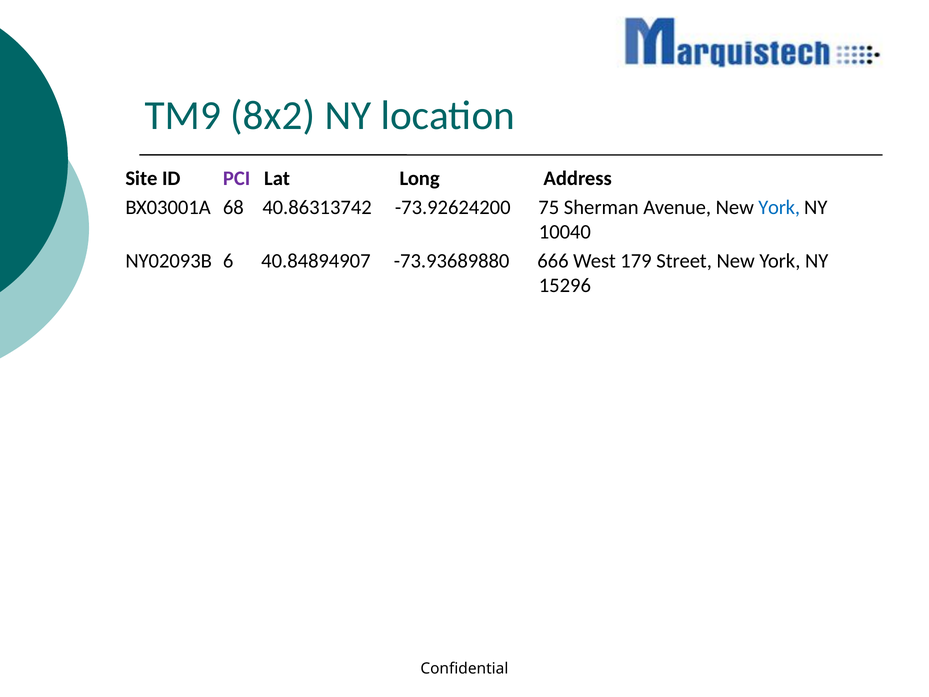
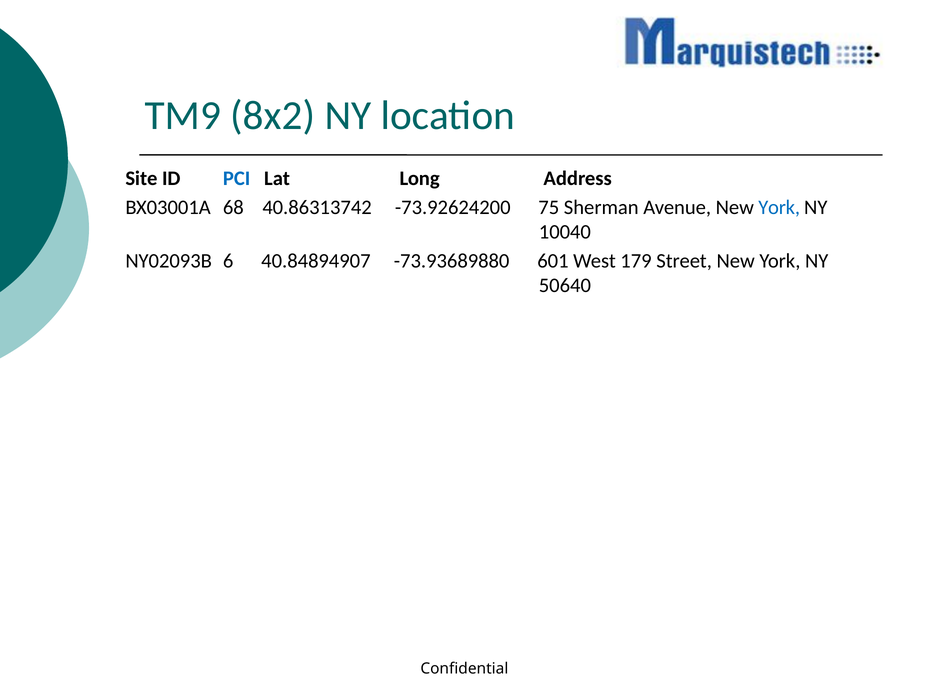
PCI colour: purple -> blue
666: 666 -> 601
15296: 15296 -> 50640
